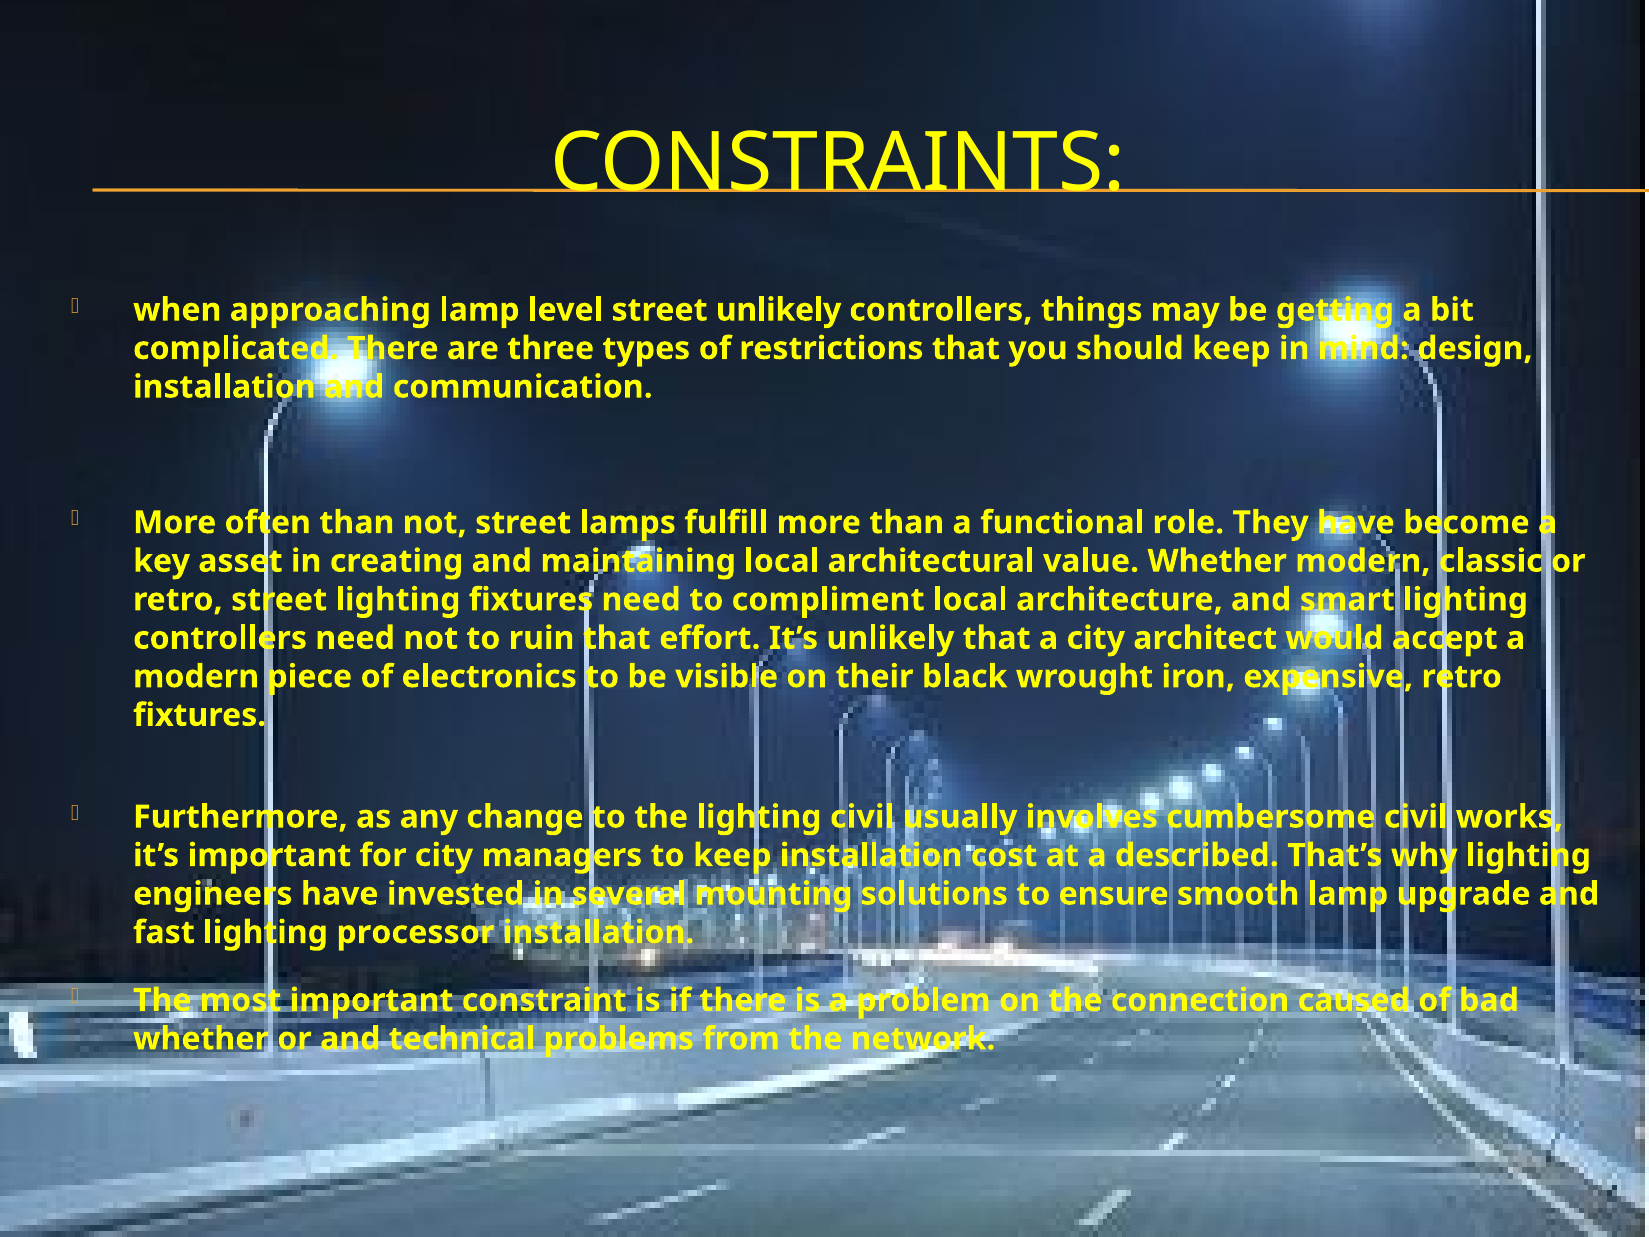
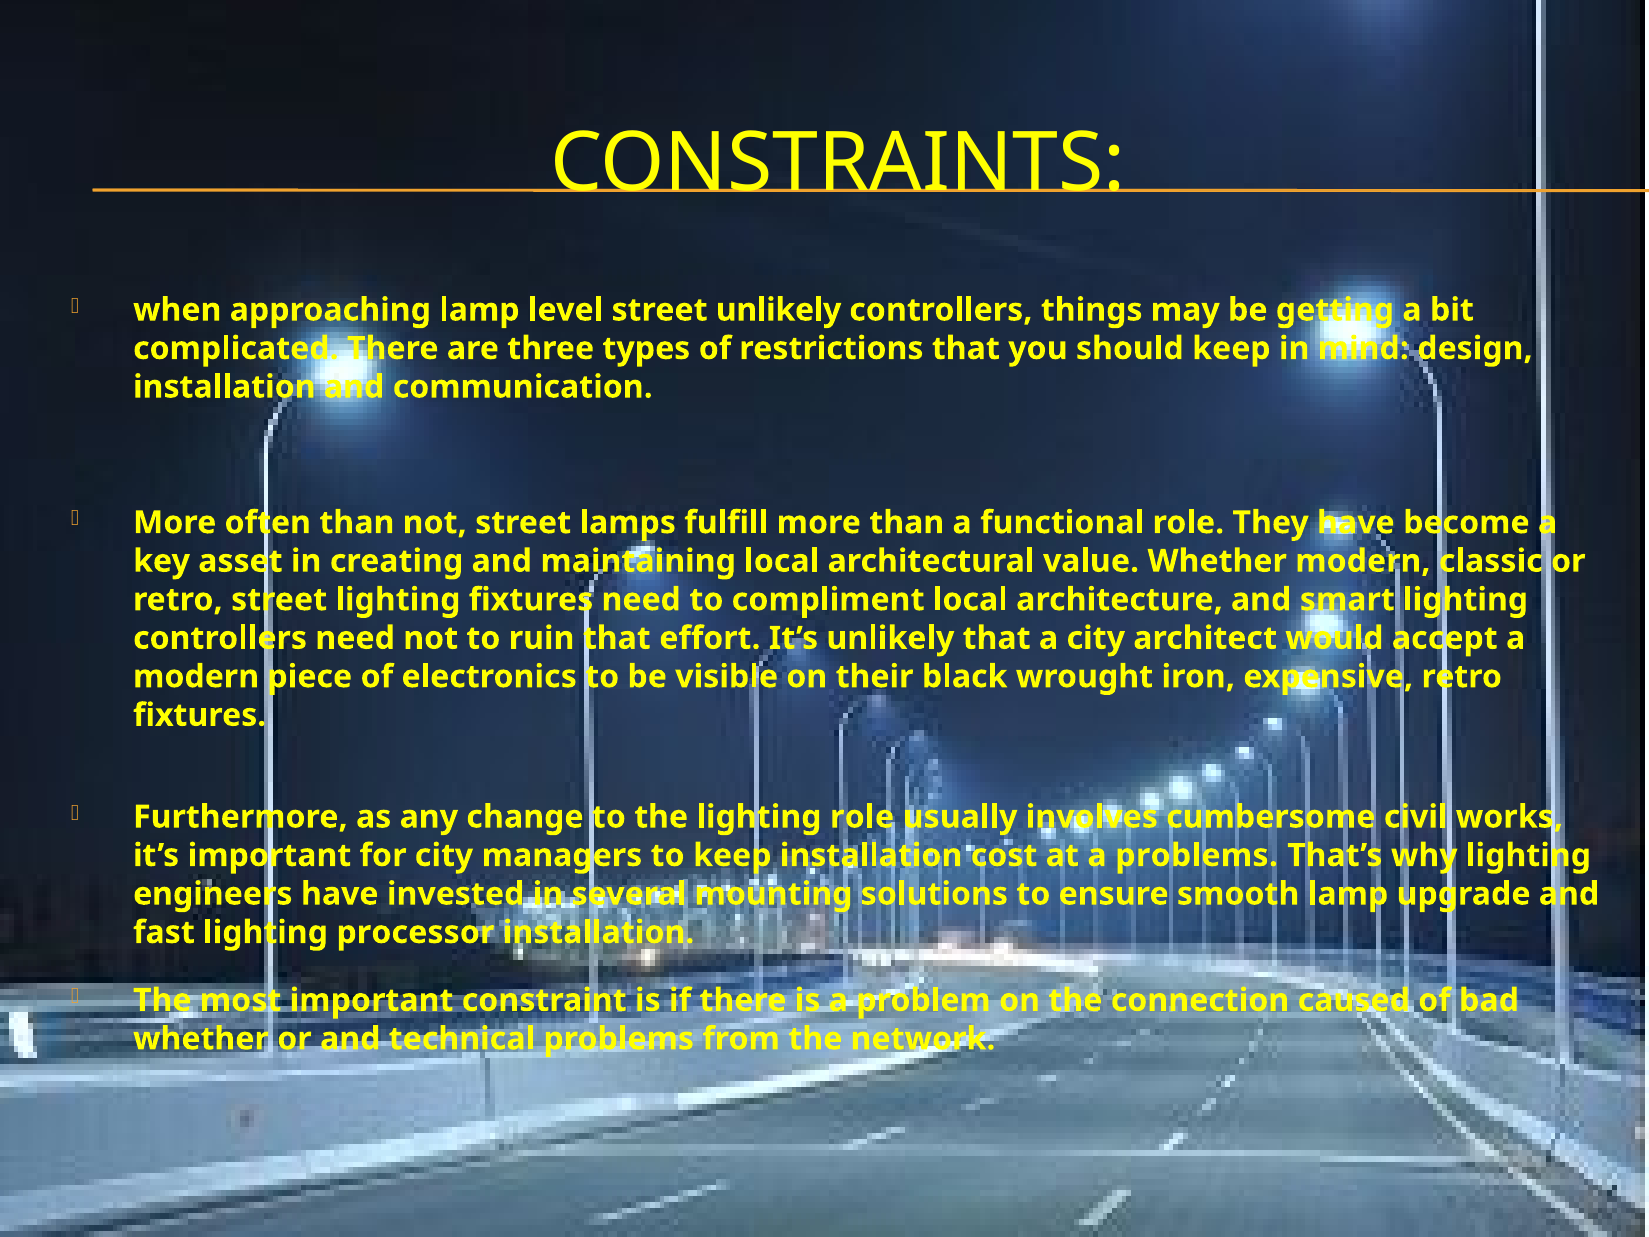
lighting civil: civil -> role
a described: described -> problems
